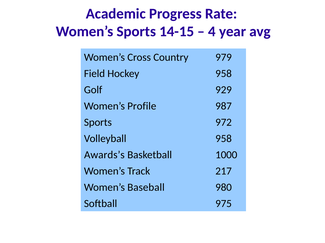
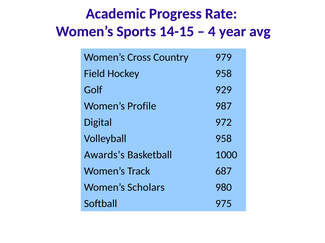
Sports at (98, 123): Sports -> Digital
217: 217 -> 687
Baseball: Baseball -> Scholars
